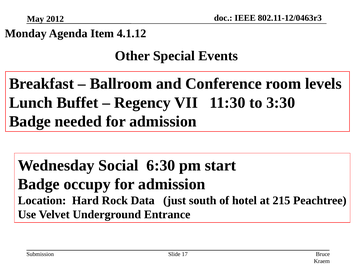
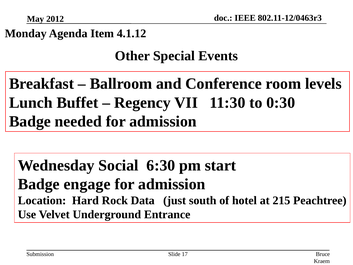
3:30: 3:30 -> 0:30
occupy: occupy -> engage
